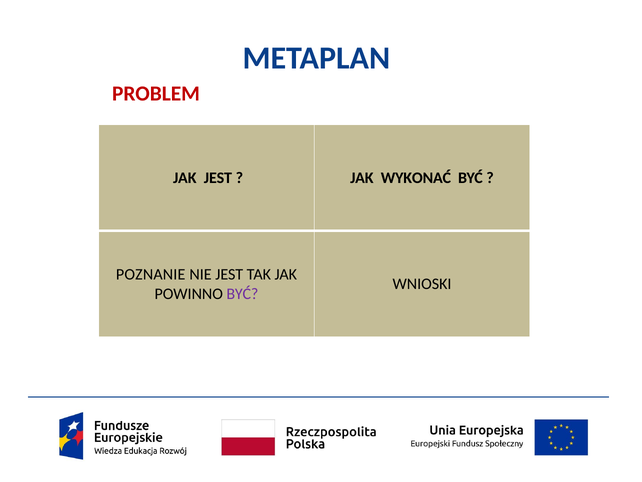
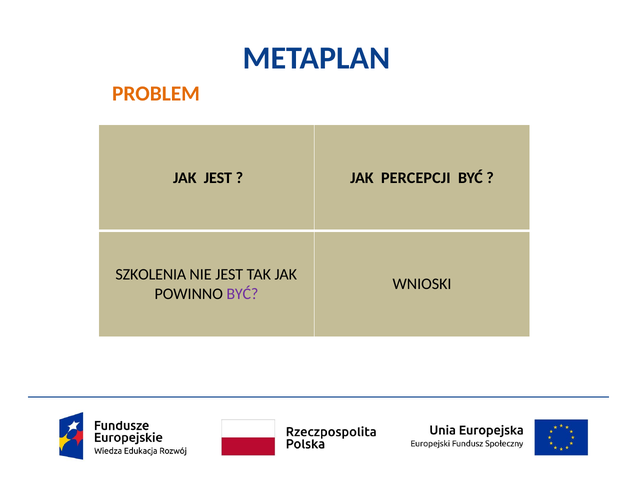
PROBLEM colour: red -> orange
WYKONAĆ: WYKONAĆ -> PERCEPCJI
POZNANIE: POZNANIE -> SZKOLENIA
